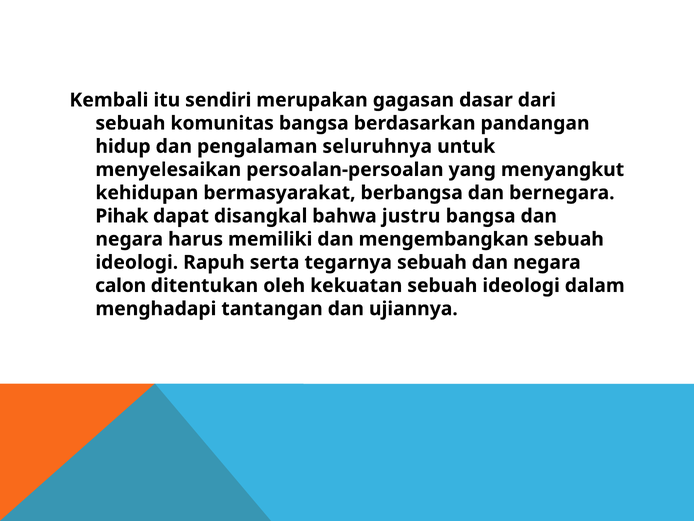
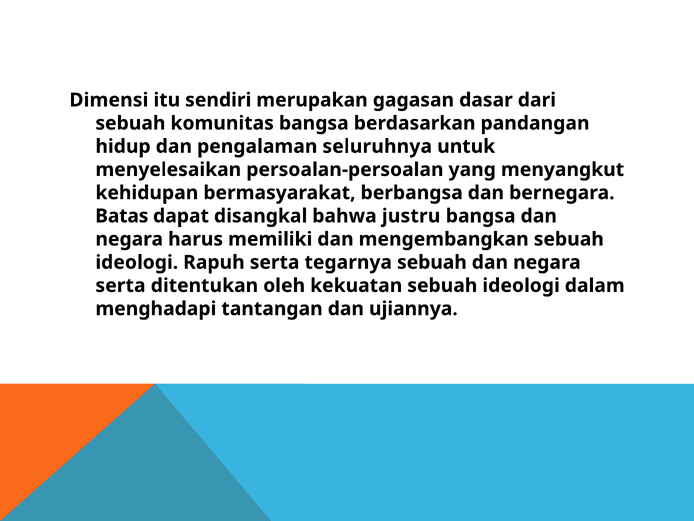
Kembali: Kembali -> Dimensi
Pihak: Pihak -> Batas
calon at (121, 285): calon -> serta
